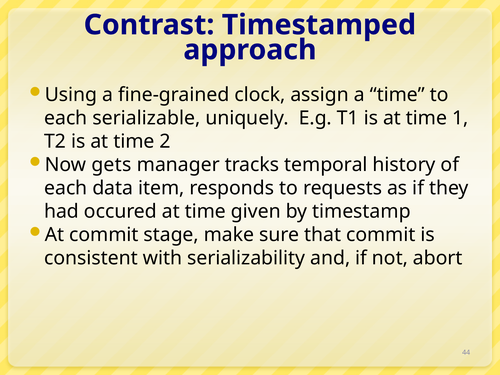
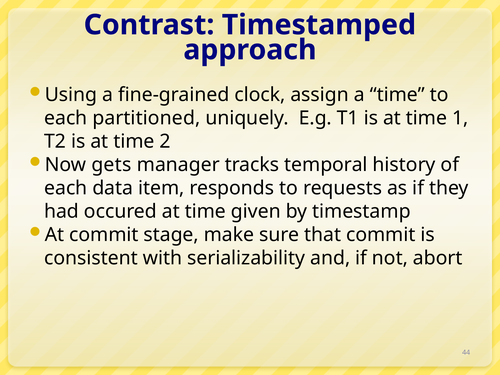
serializable: serializable -> partitioned
